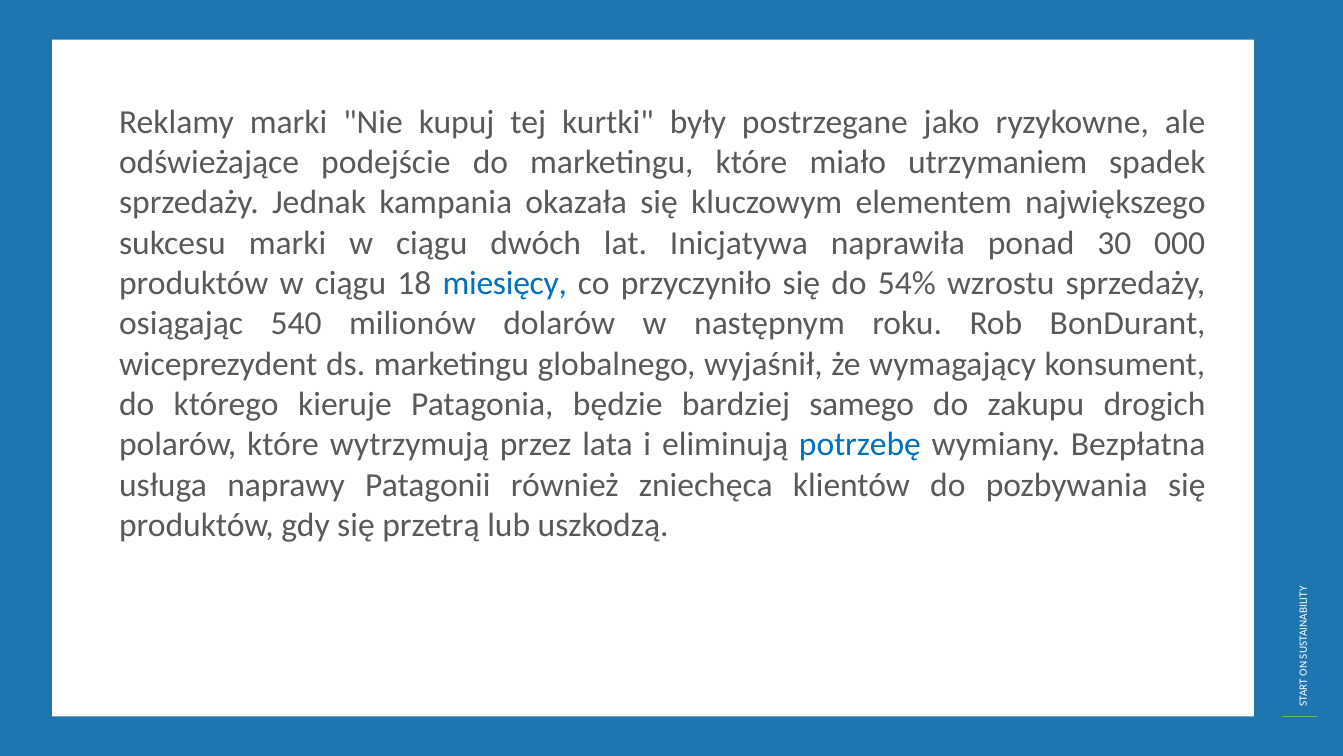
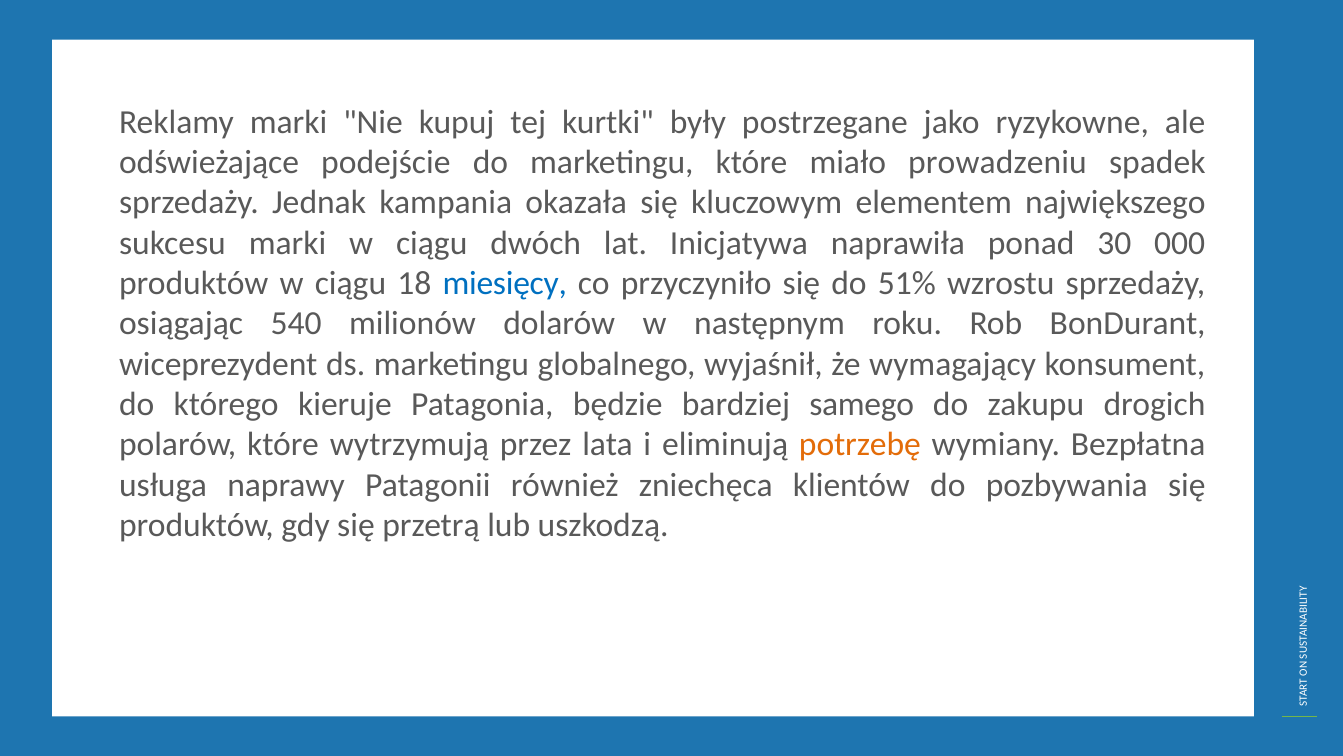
utrzymaniem: utrzymaniem -> prowadzeniu
54%: 54% -> 51%
potrzebę colour: blue -> orange
